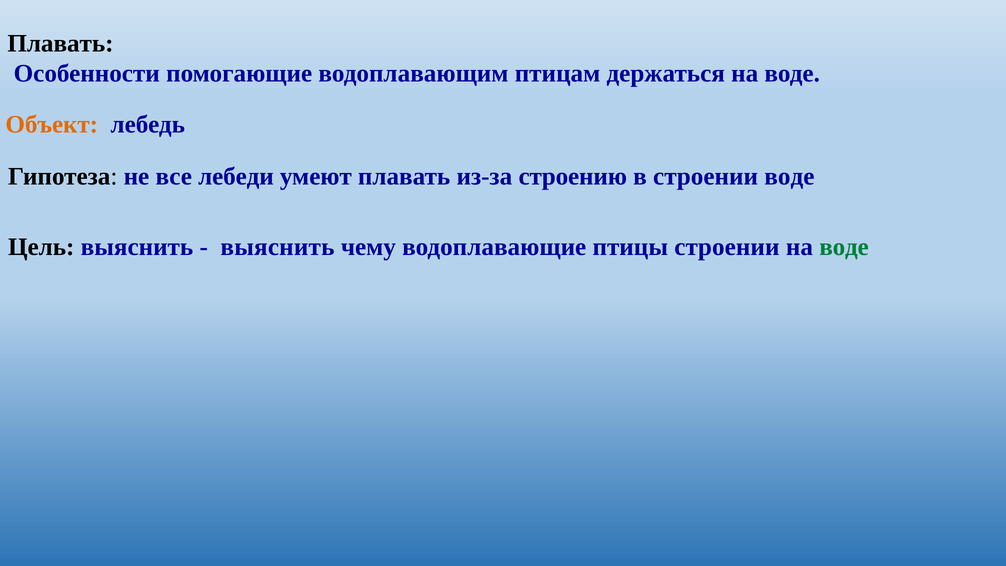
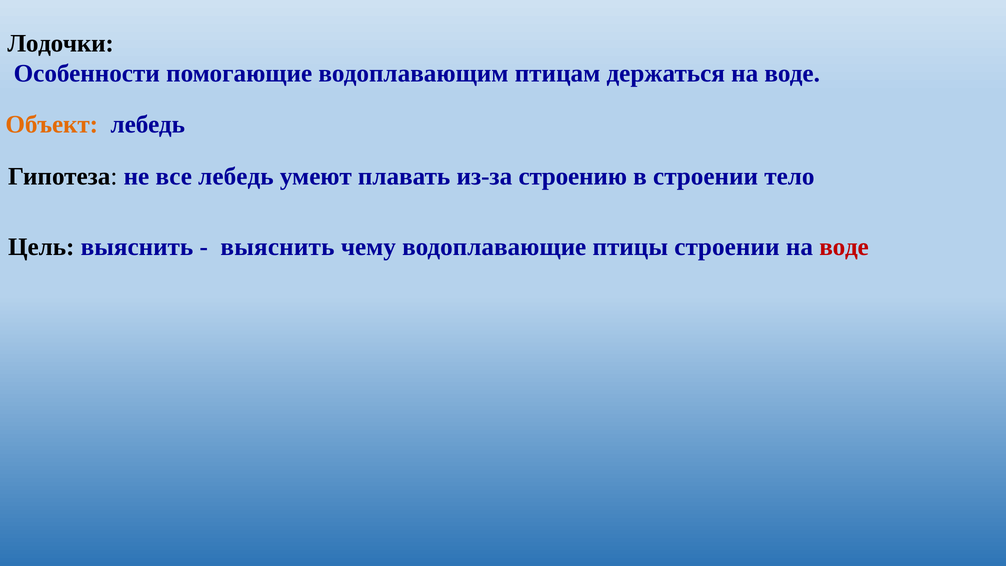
Плавать at (60, 43): Плавать -> Лодочки
все лебеди: лебеди -> лебедь
строении воде: воде -> тело
воде at (844, 247) colour: green -> red
